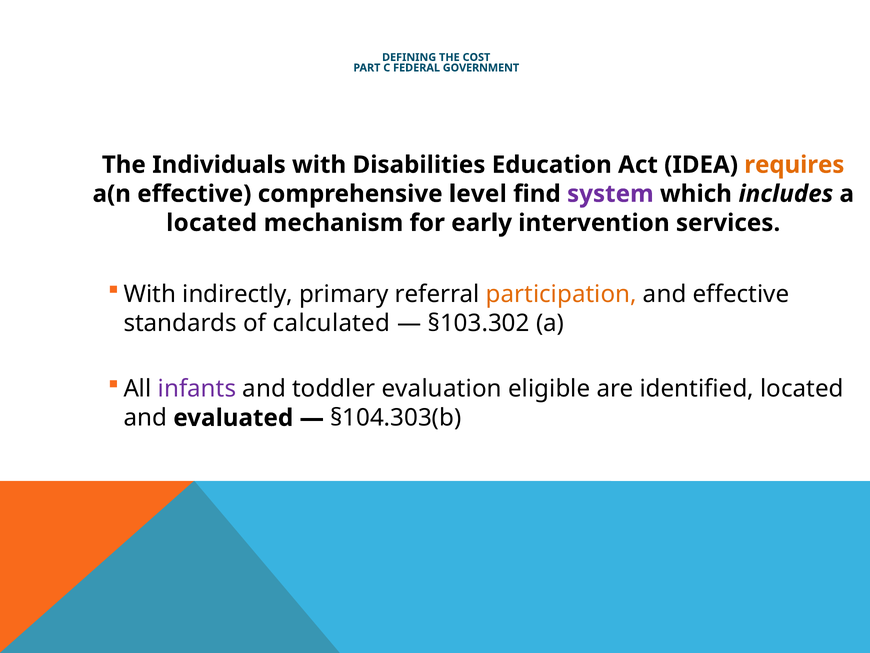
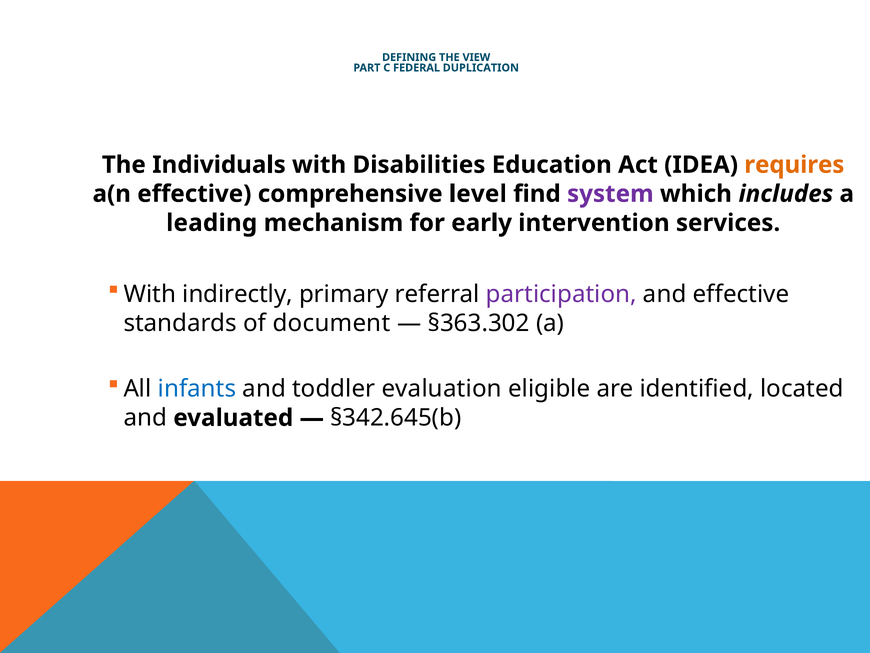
COST: COST -> VIEW
GOVERNMENT: GOVERNMENT -> DUPLICATION
located at (212, 223): located -> leading
participation colour: orange -> purple
calculated: calculated -> document
§103.302: §103.302 -> §363.302
infants colour: purple -> blue
§104.303(b: §104.303(b -> §342.645(b
